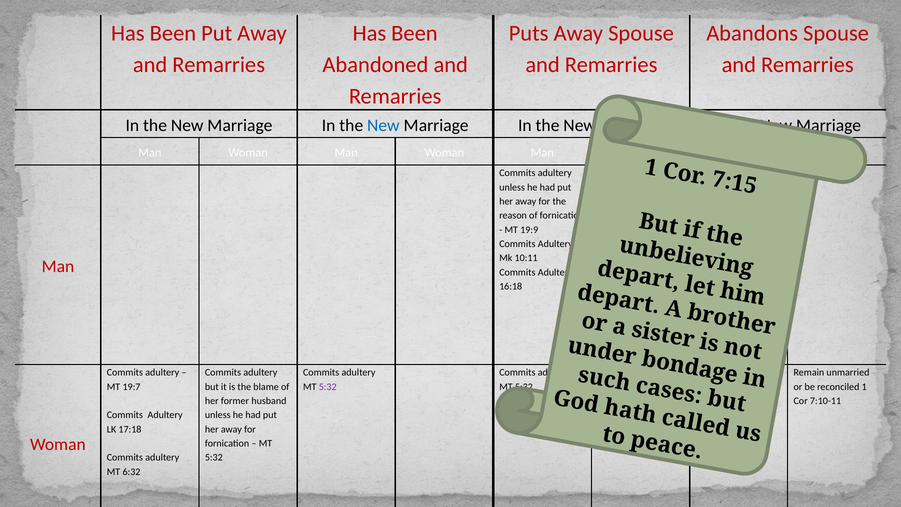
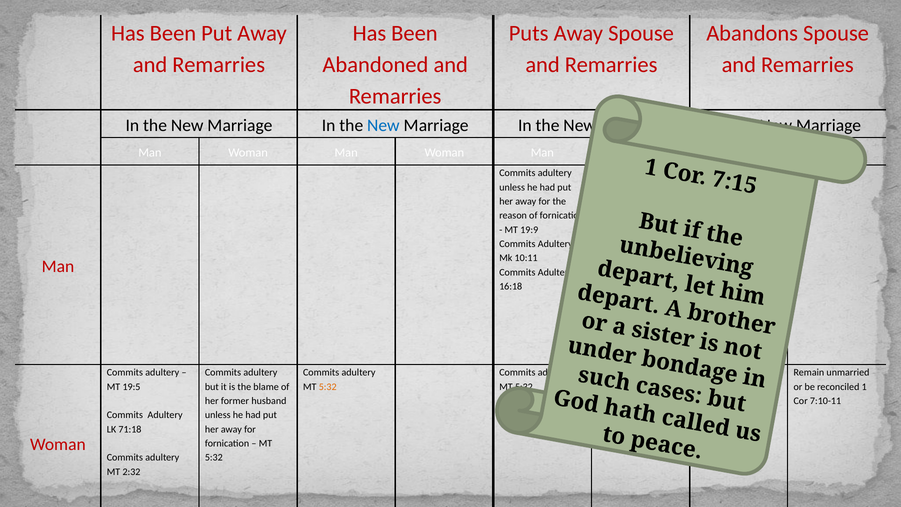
19:7: 19:7 -> 19:5
5:32 at (328, 387) colour: purple -> orange
17:18: 17:18 -> 71:18
6:32: 6:32 -> 2:32
